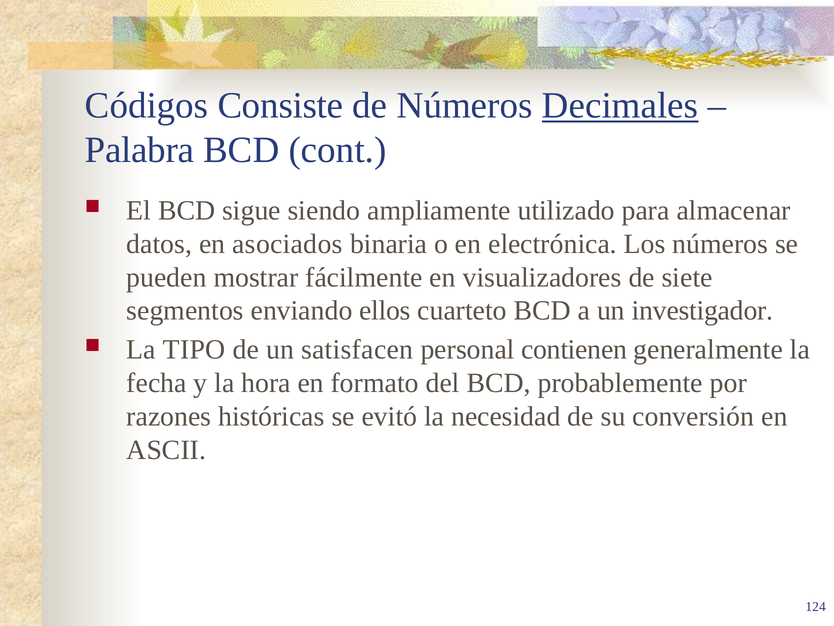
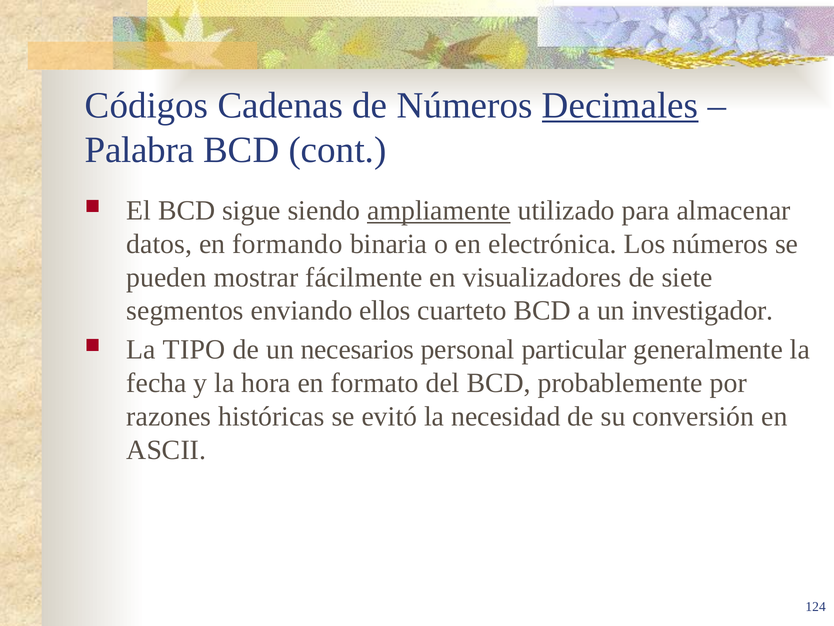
Consiste: Consiste -> Cadenas
ampliamente underline: none -> present
asociados: asociados -> formando
satisfacen: satisfacen -> necesarios
contienen: contienen -> particular
